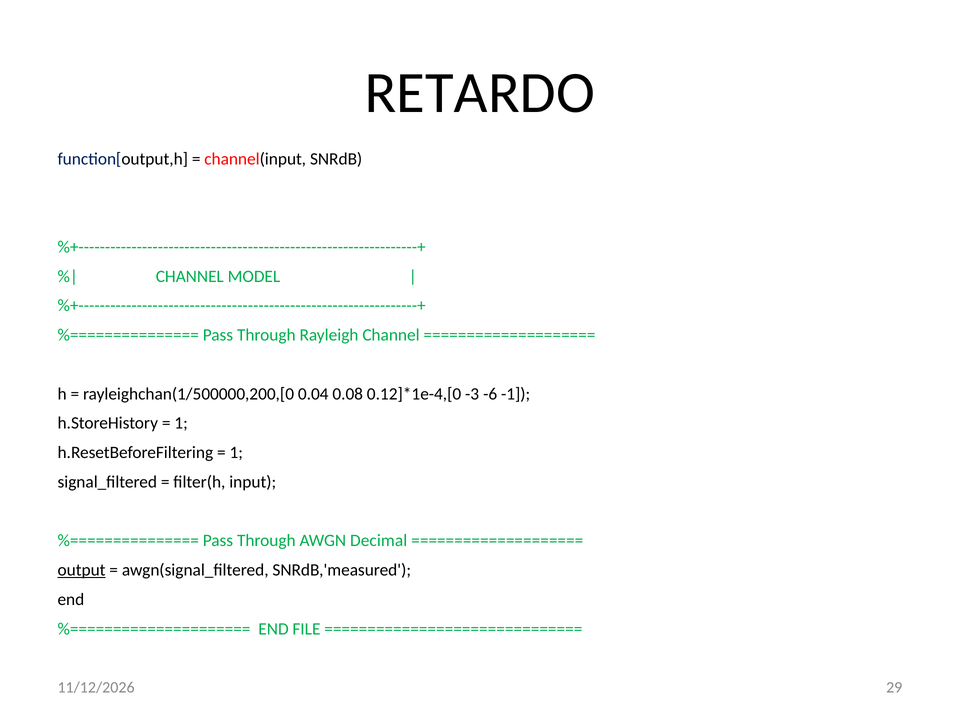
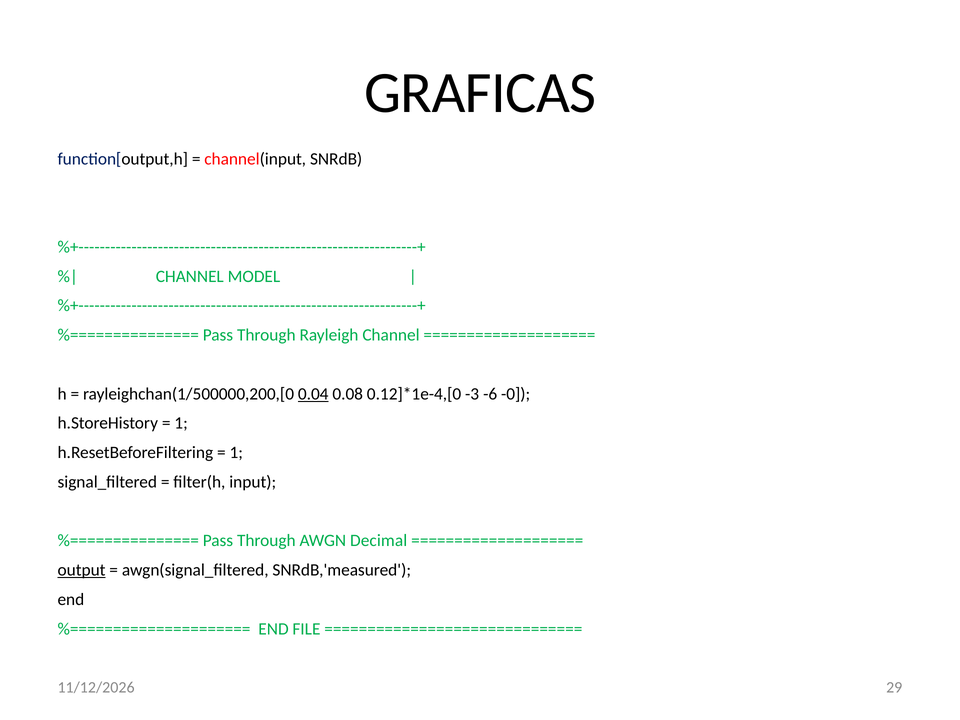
RETARDO: RETARDO -> GRAFICAS
0.04 underline: none -> present
-1: -1 -> -0
